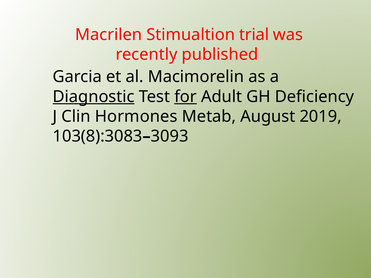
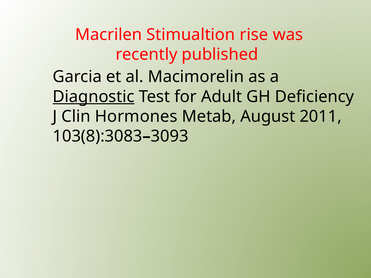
trial: trial -> rise
for underline: present -> none
2019: 2019 -> 2011
